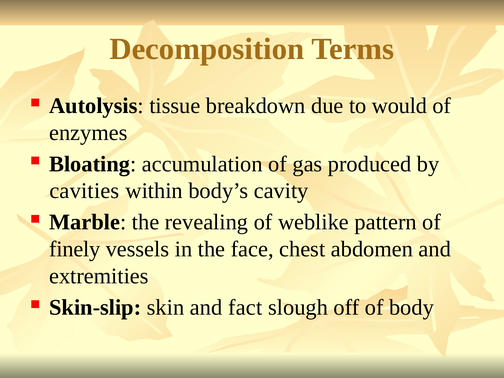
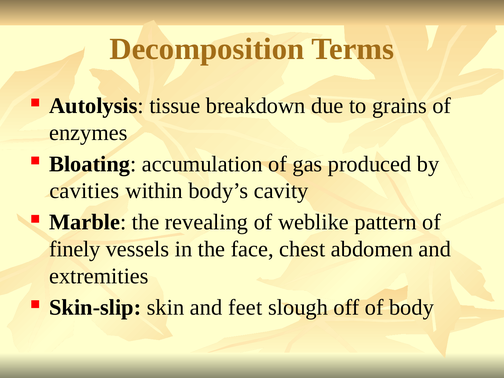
would: would -> grains
fact: fact -> feet
